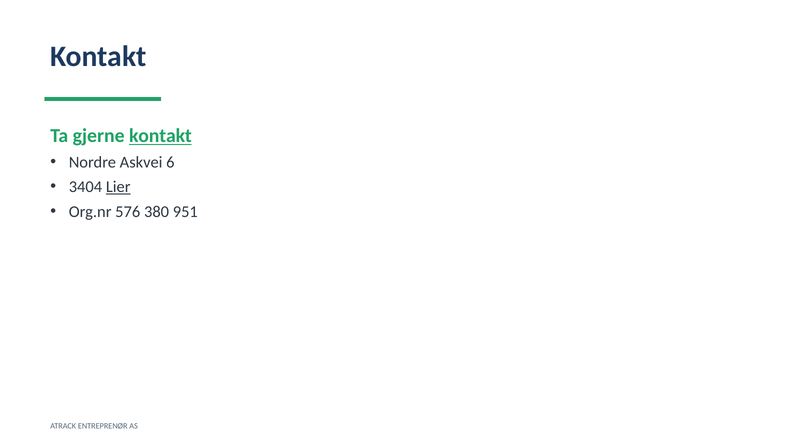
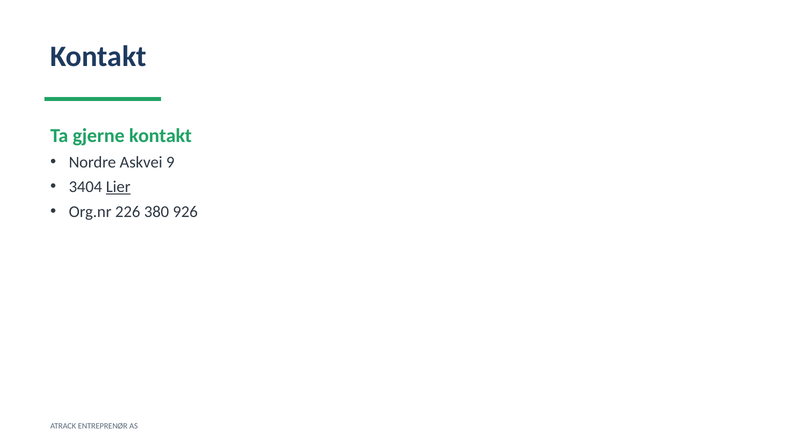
kontakt at (160, 136) underline: present -> none
6: 6 -> 9
576: 576 -> 226
951: 951 -> 926
